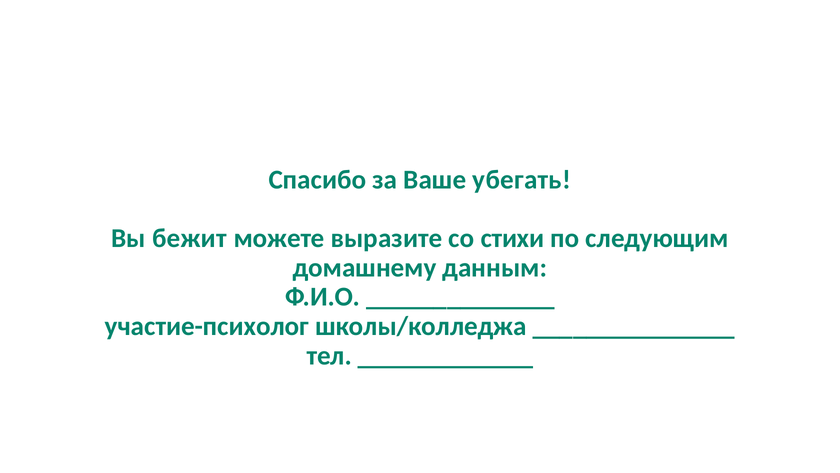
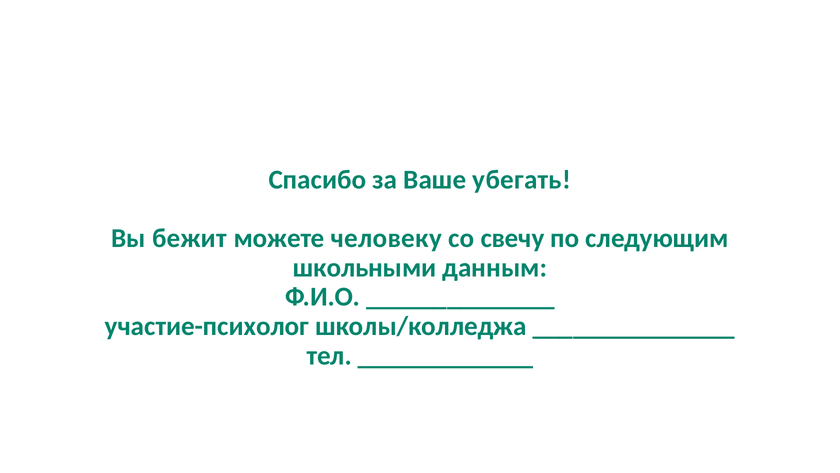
выразите: выразите -> человеку
стихи: стихи -> свечу
домашнему: домашнему -> школьными
